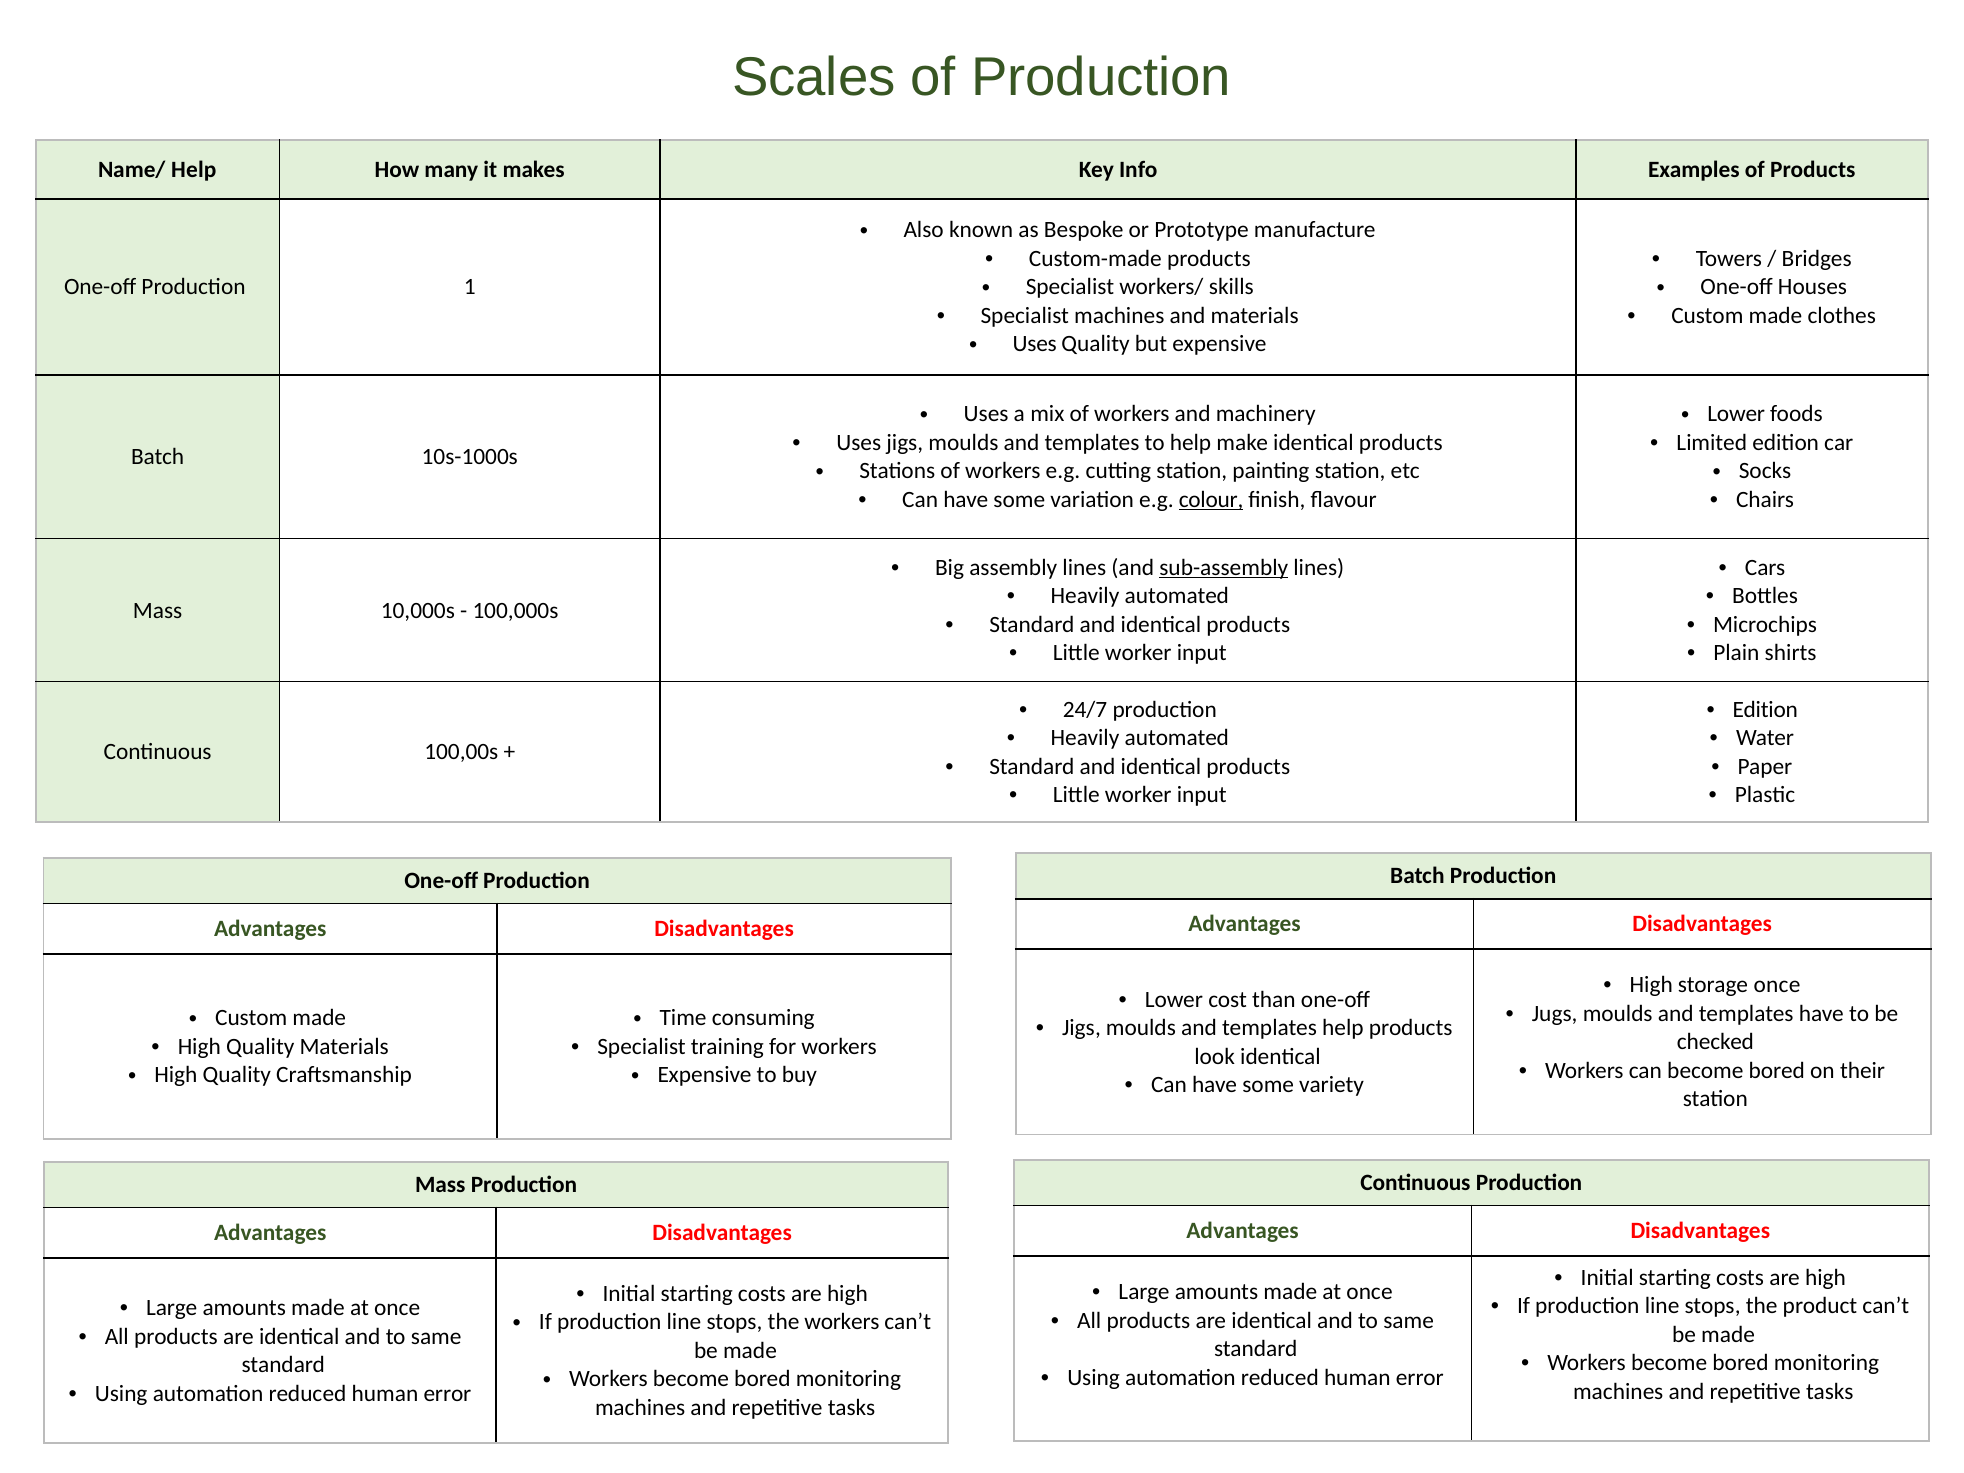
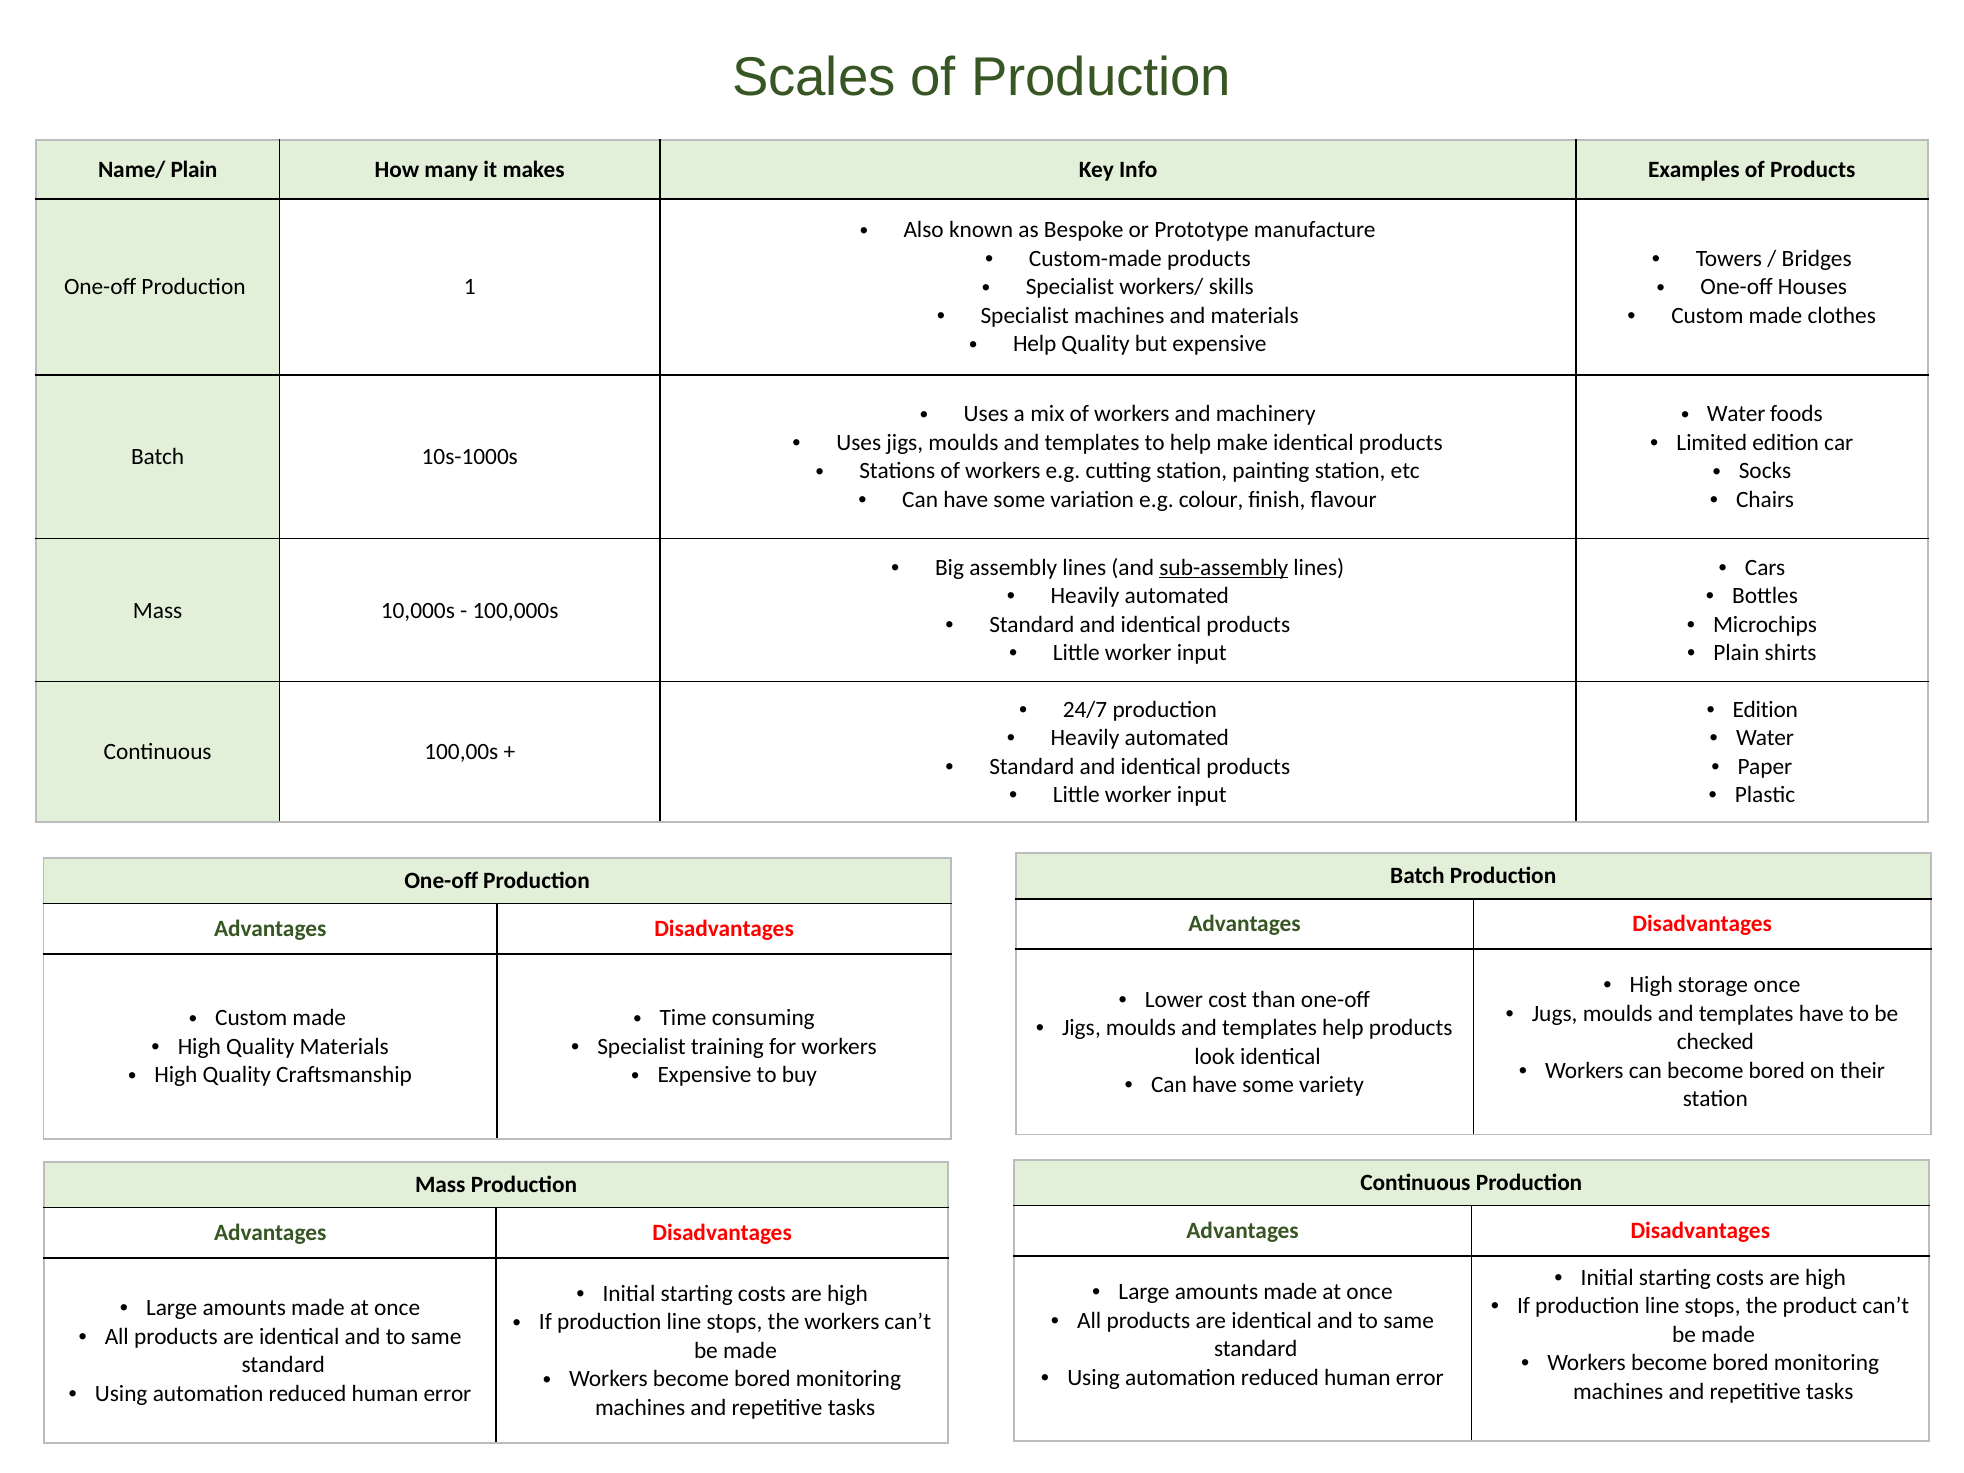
Name/ Help: Help -> Plain
Uses at (1035, 344): Uses -> Help
Lower at (1736, 414): Lower -> Water
colour underline: present -> none
